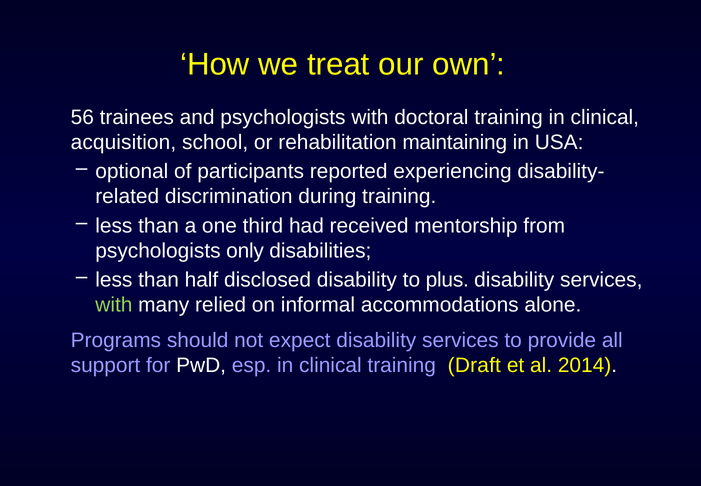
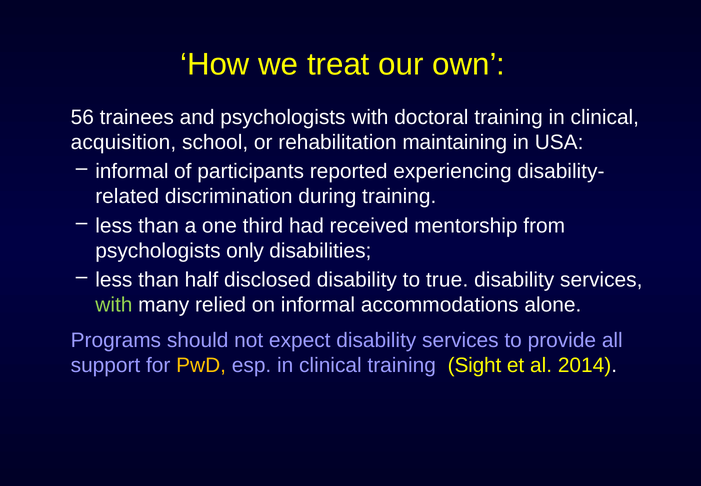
optional at (132, 172): optional -> informal
plus: plus -> true
PwD colour: white -> yellow
Draft: Draft -> Sight
